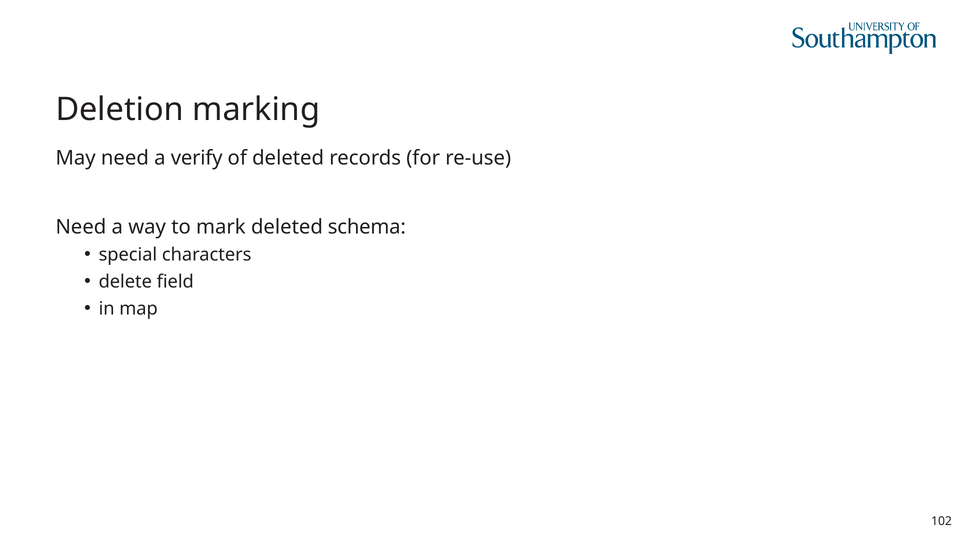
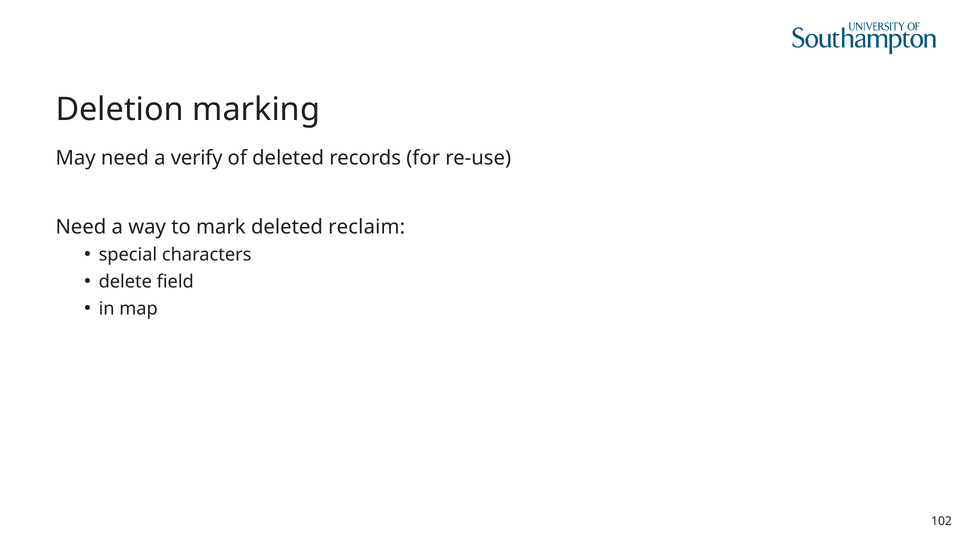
schema: schema -> reclaim
